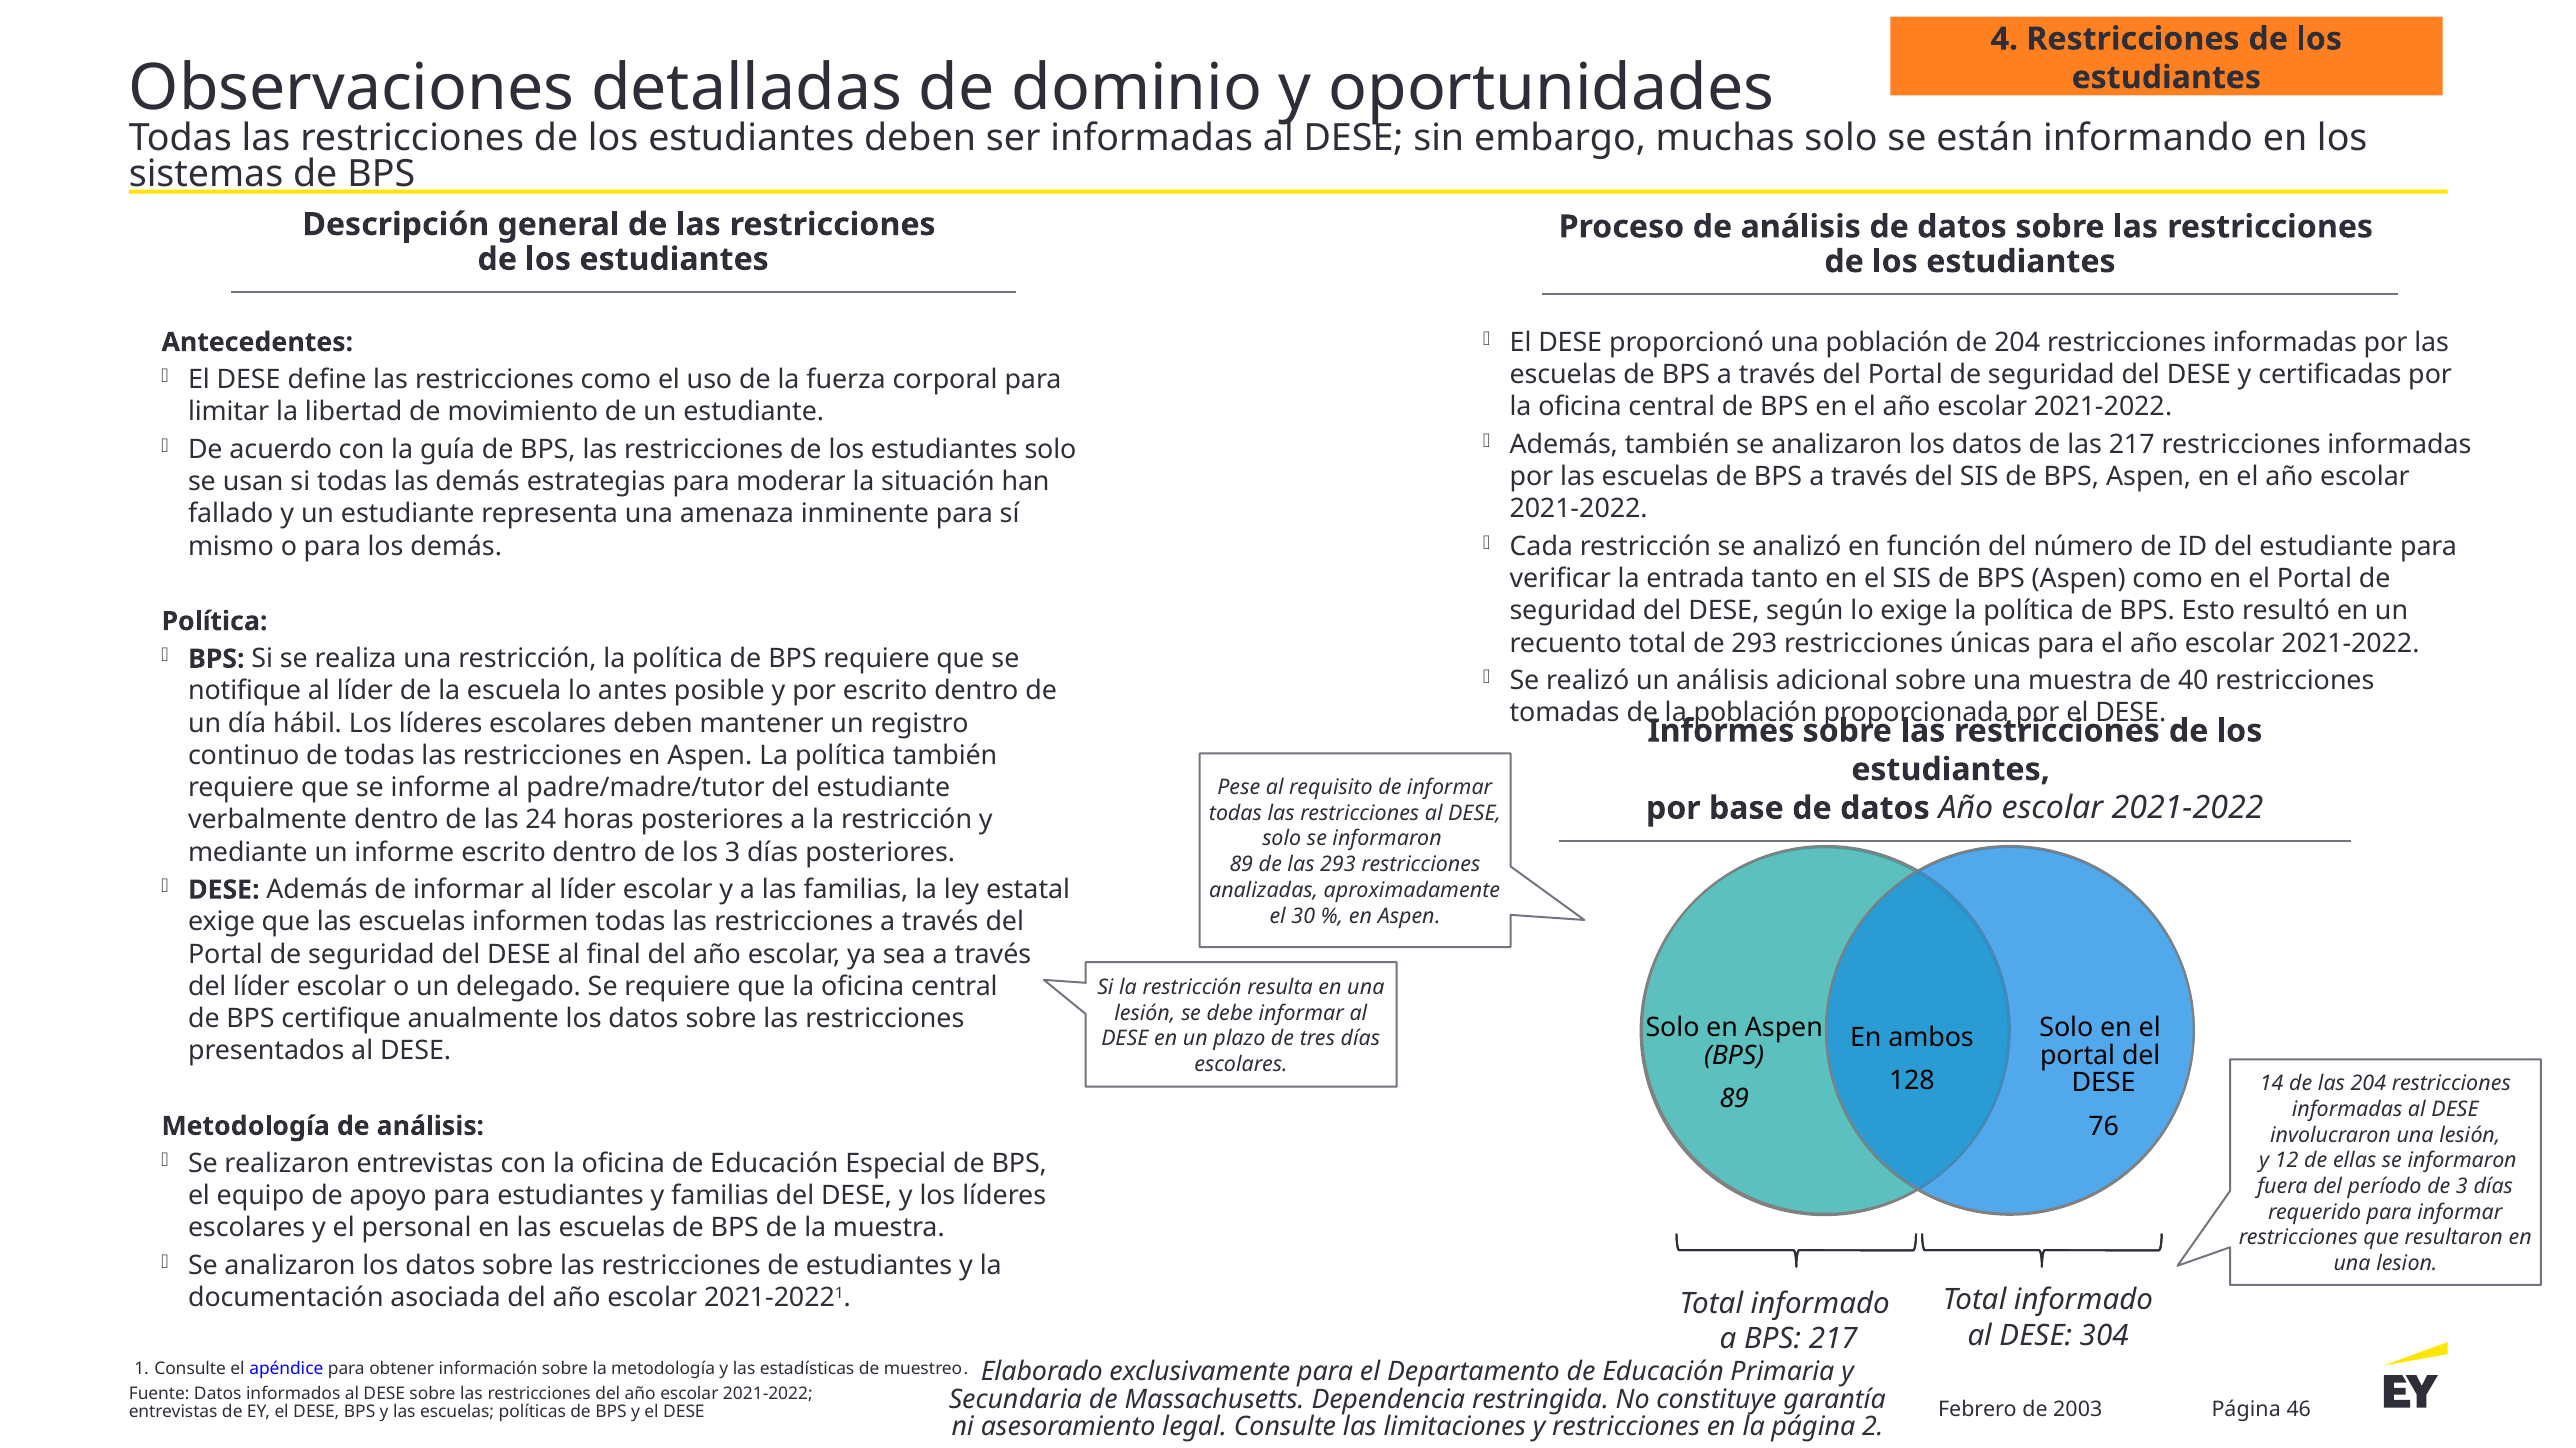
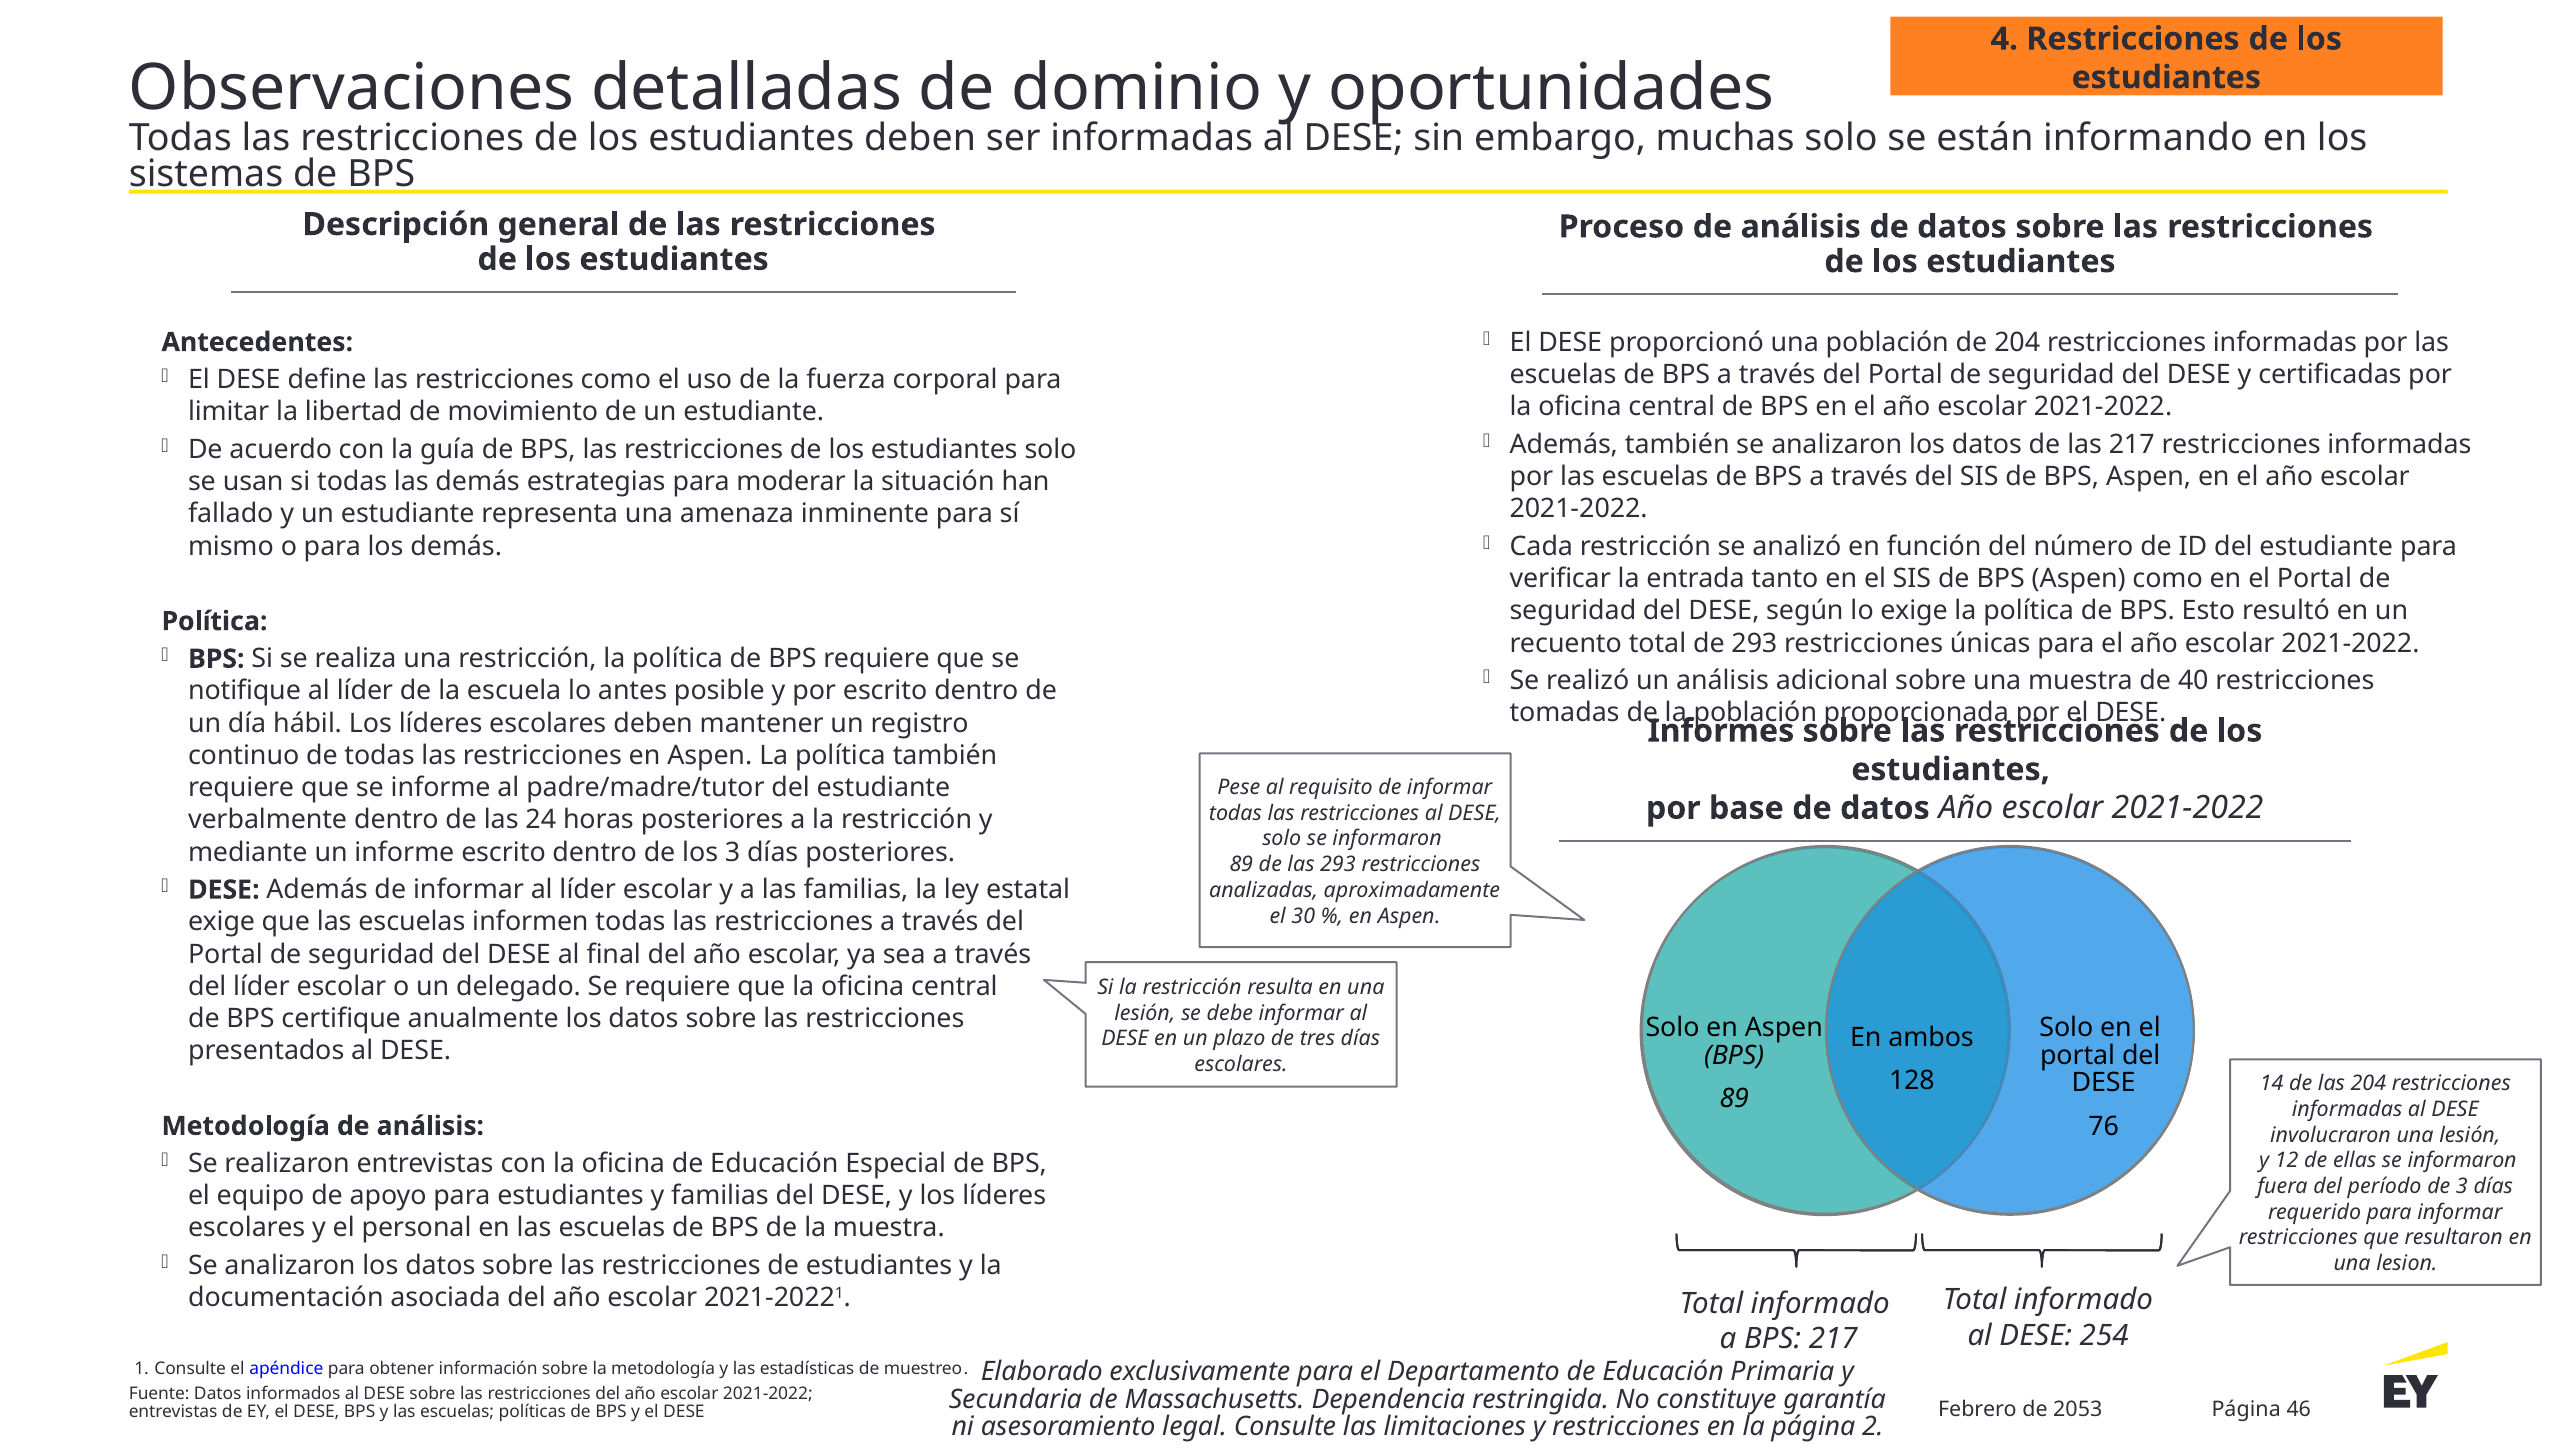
304: 304 -> 254
2003: 2003 -> 2053
